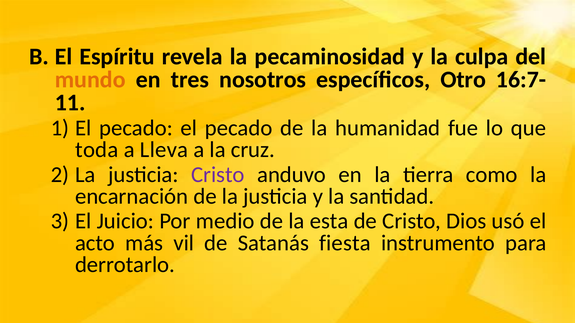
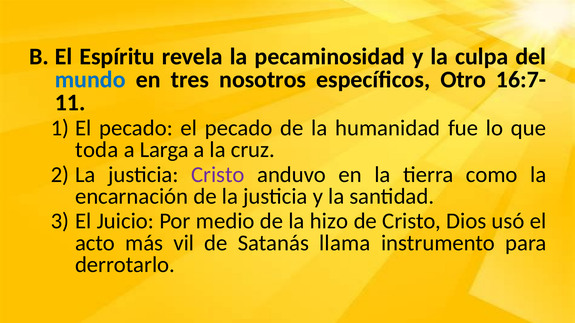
mundo colour: orange -> blue
Lleva: Lleva -> Larga
esta: esta -> hizo
fiesta: fiesta -> llama
